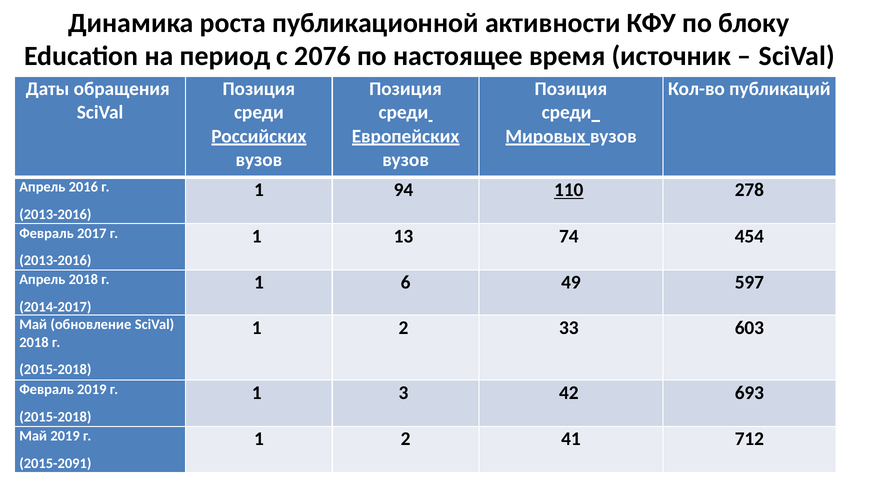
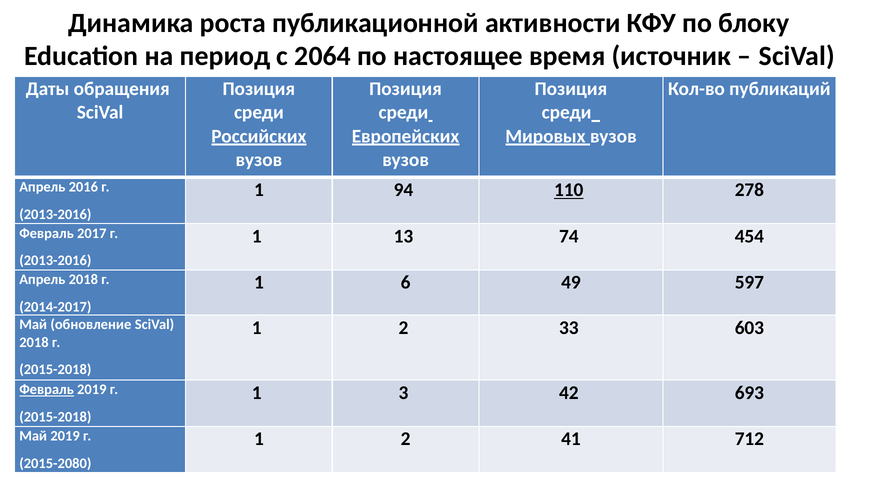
2076: 2076 -> 2064
Февраль at (47, 390) underline: none -> present
2015-2091: 2015-2091 -> 2015-2080
